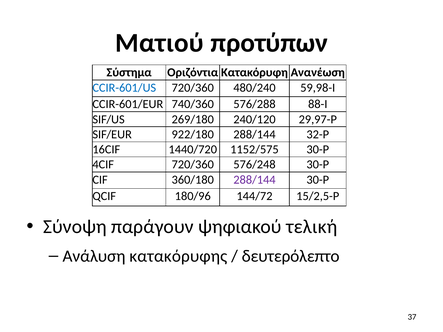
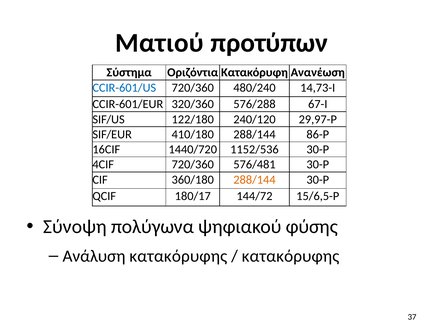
59,98-I: 59,98-I -> 14,73-I
740/360: 740/360 -> 320/360
88-I: 88-I -> 67-I
269/180: 269/180 -> 122/180
922/180: 922/180 -> 410/180
32-P: 32-P -> 86-P
1152/575: 1152/575 -> 1152/536
576/248: 576/248 -> 576/481
288/144 at (254, 180) colour: purple -> orange
180/96: 180/96 -> 180/17
15/2,5-P: 15/2,5-P -> 15/6,5-P
παράγουν: παράγουν -> πολύγωνα
τελική: τελική -> φύσης
δευτερόλεπτο at (291, 256): δευτερόλεπτο -> κατακόρυφης
